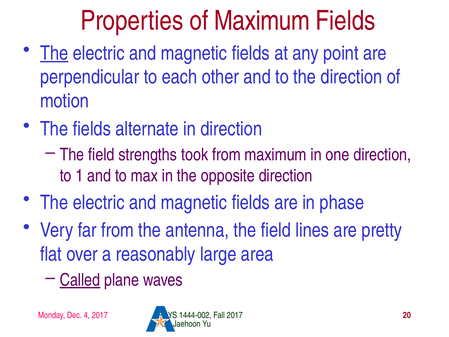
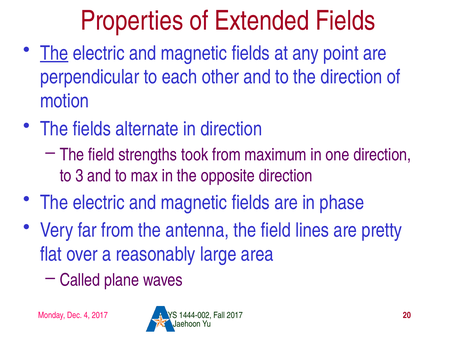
of Maximum: Maximum -> Extended
1: 1 -> 3
Called underline: present -> none
